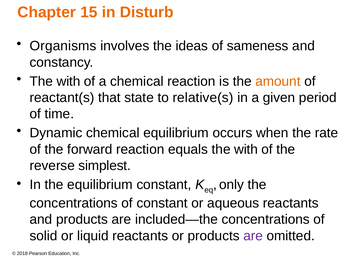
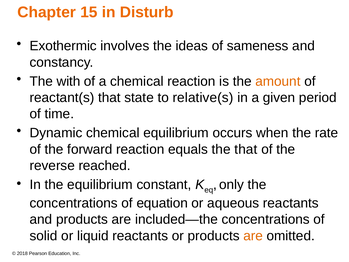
Organisms: Organisms -> Exothermic
equals the with: with -> that
simplest: simplest -> reached
of constant: constant -> equation
are at (253, 236) colour: purple -> orange
